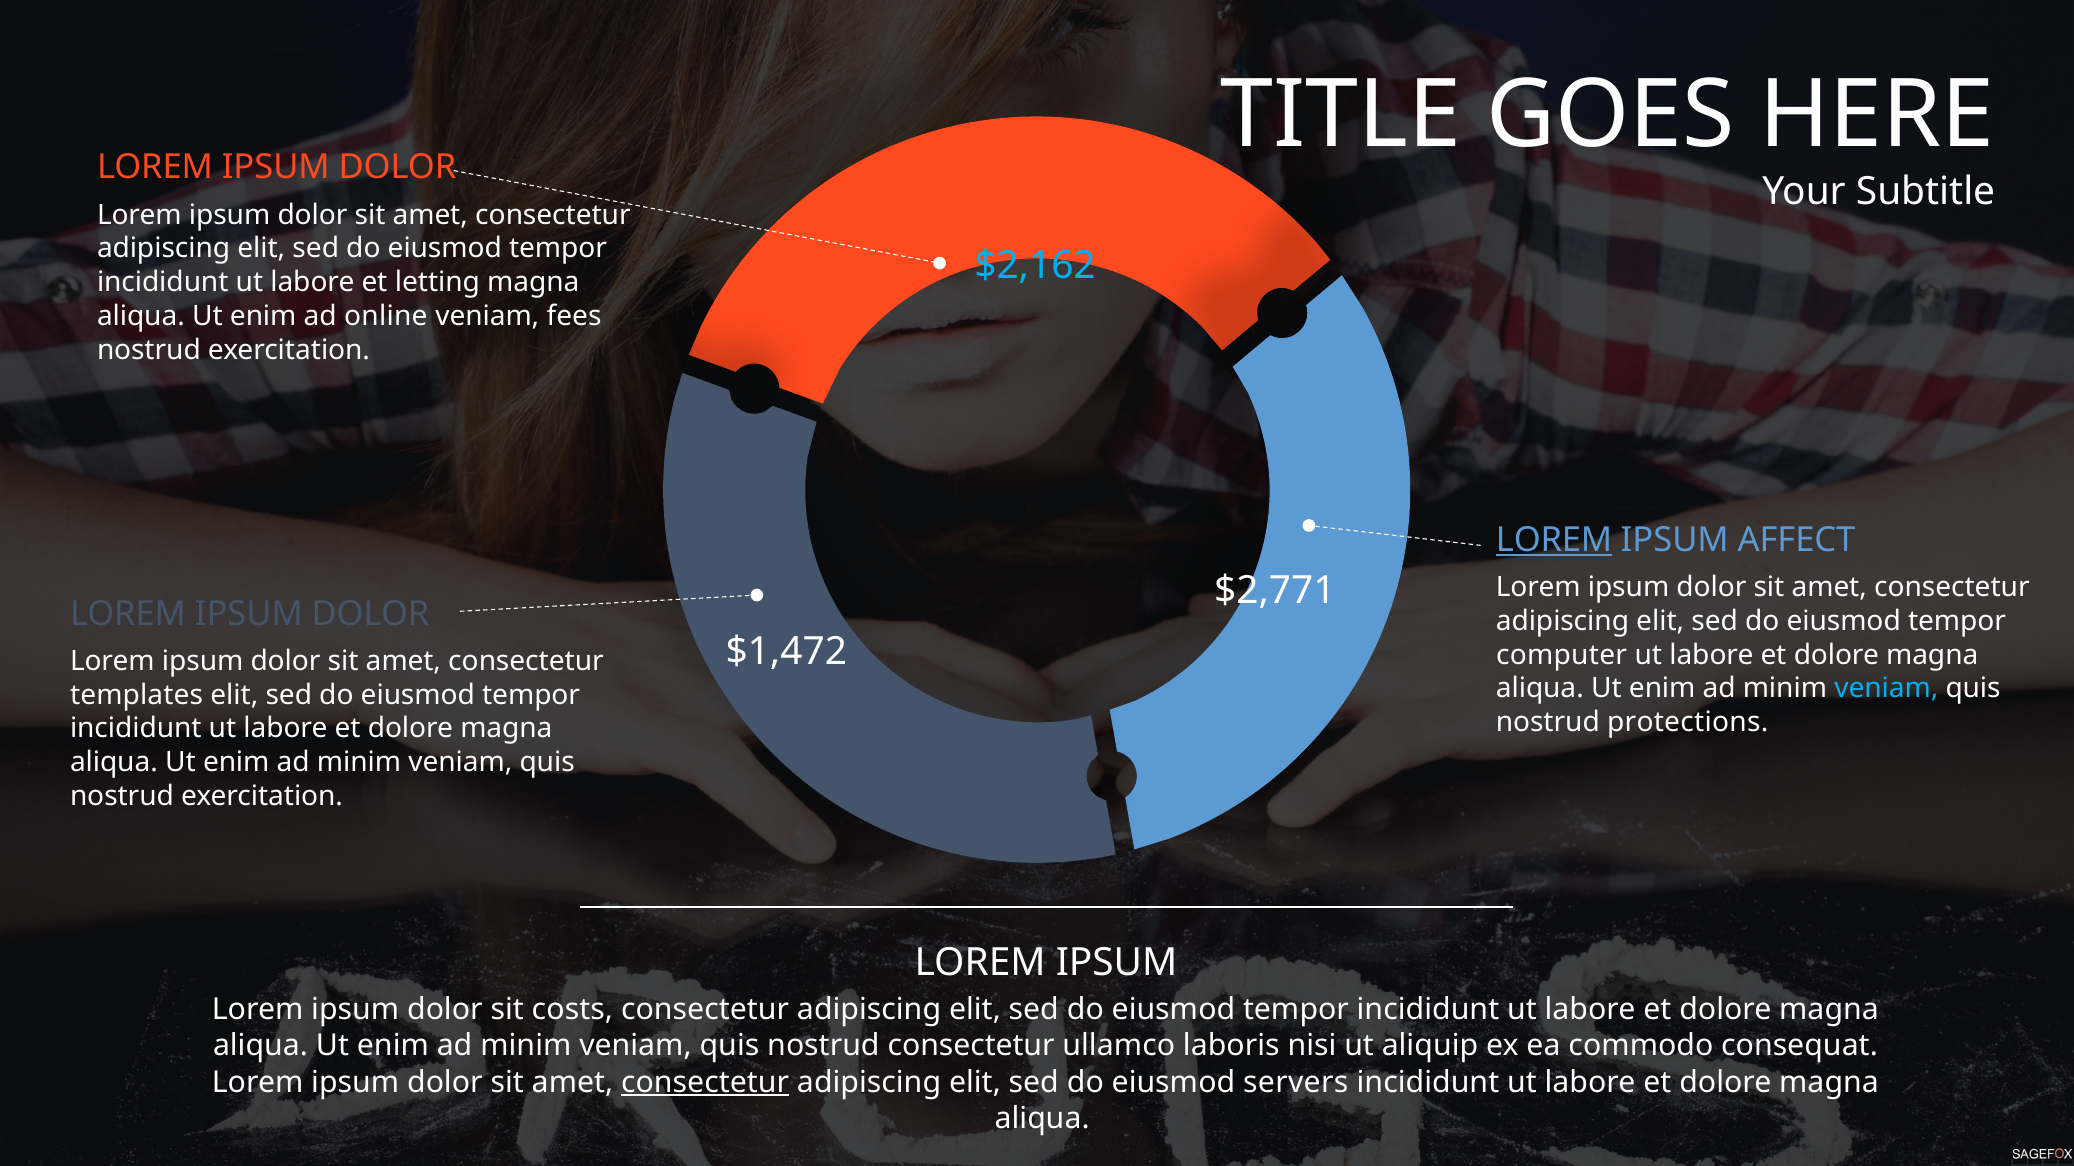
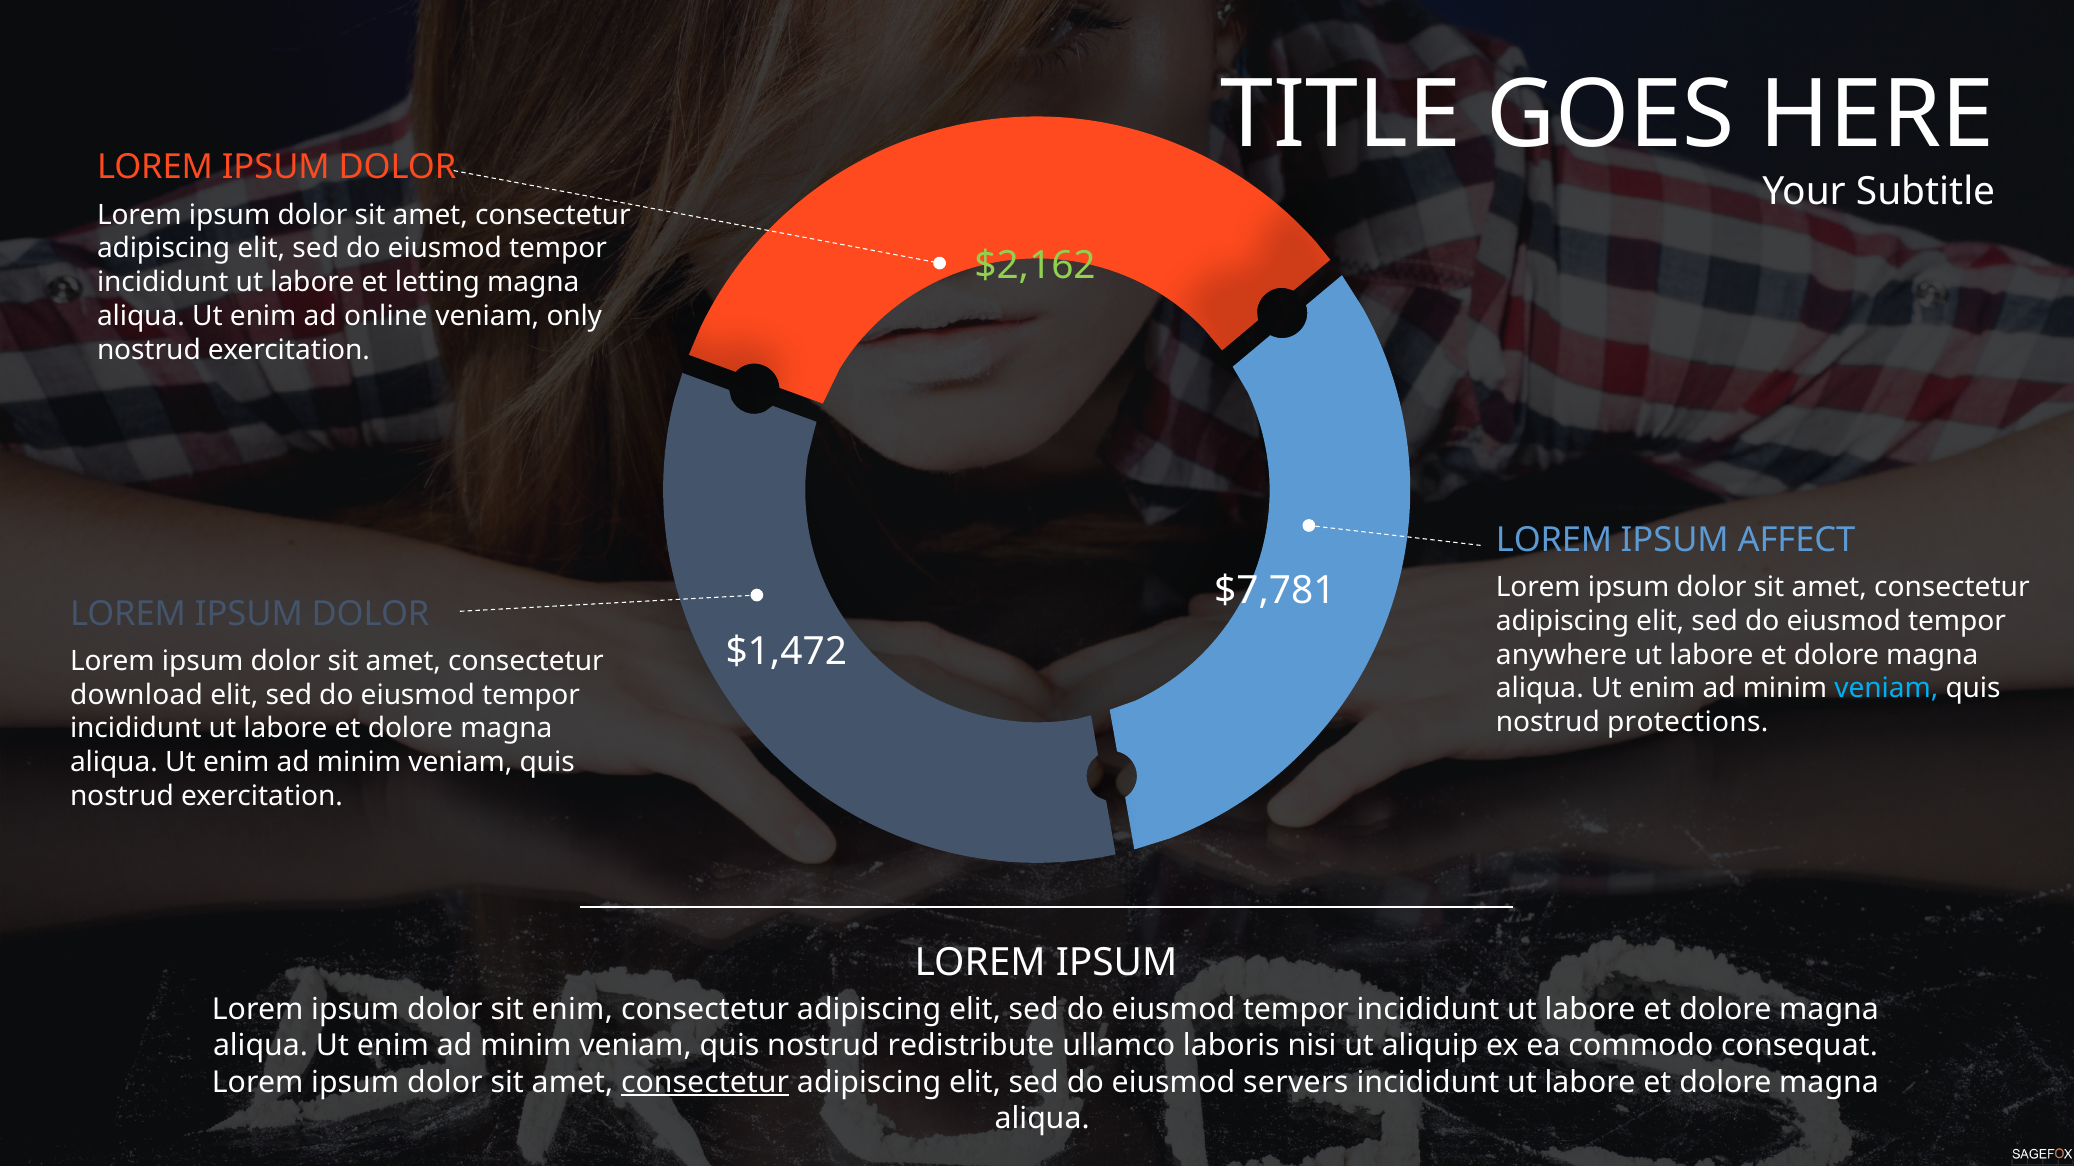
$2,162 colour: light blue -> light green
fees: fees -> only
LOREM at (1554, 540) underline: present -> none
$2,771: $2,771 -> $7,781
computer: computer -> anywhere
templates: templates -> download
sit costs: costs -> enim
nostrud consectetur: consectetur -> redistribute
